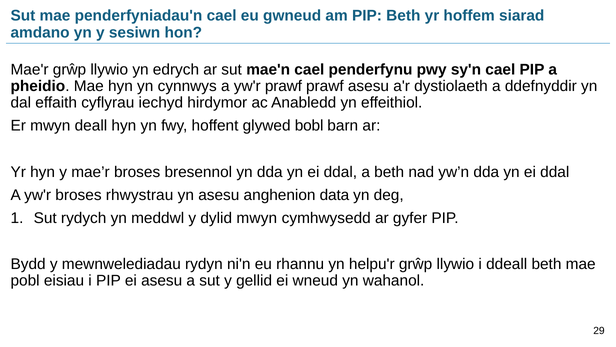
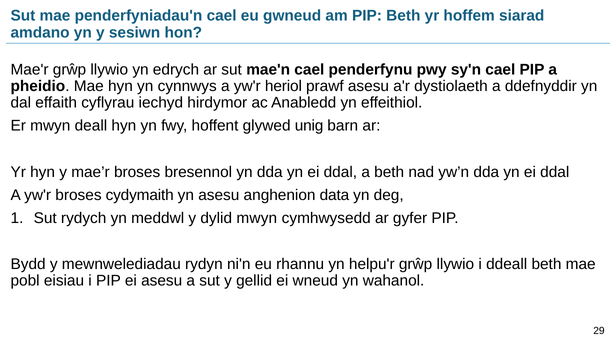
yw'r prawf: prawf -> heriol
bobl: bobl -> unig
rhwystrau: rhwystrau -> cydymaith
